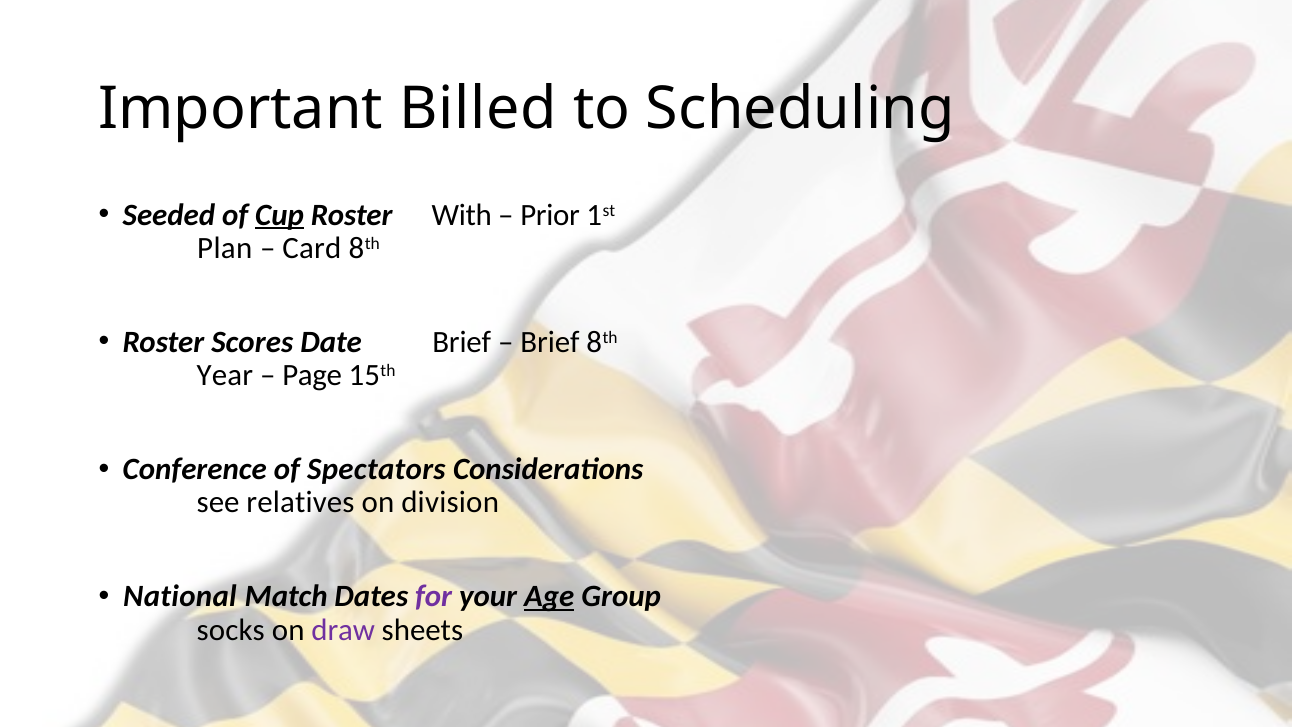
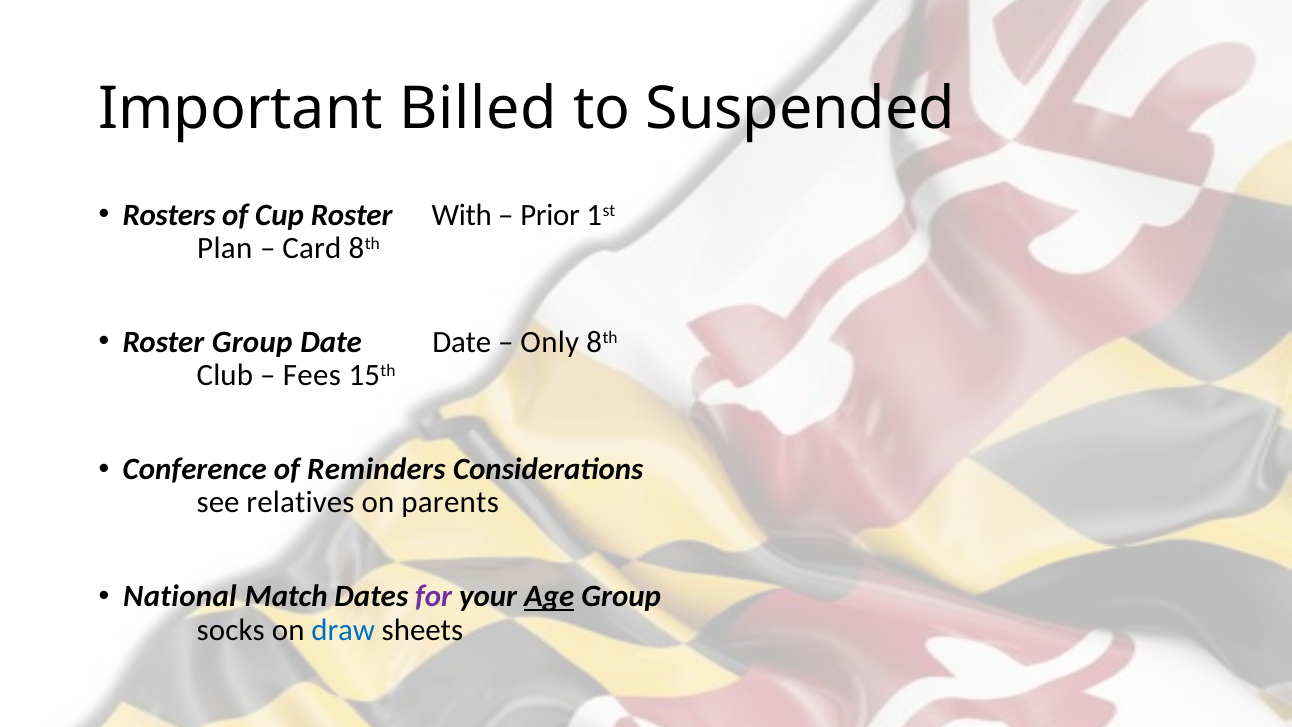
Scheduling: Scheduling -> Suspended
Seeded: Seeded -> Rosters
Cup underline: present -> none
Roster Scores: Scores -> Group
Date Brief: Brief -> Date
Brief at (550, 342): Brief -> Only
Year: Year -> Club
Page: Page -> Fees
Spectators: Spectators -> Reminders
division: division -> parents
draw colour: purple -> blue
